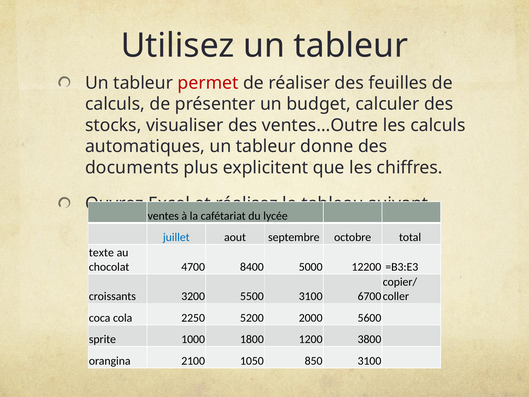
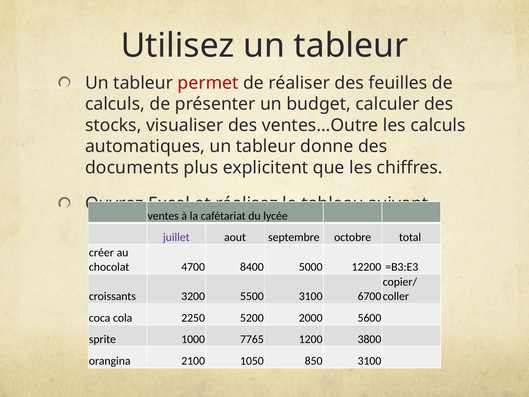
juillet colour: blue -> purple
texte: texte -> créer
1800: 1800 -> 7765
